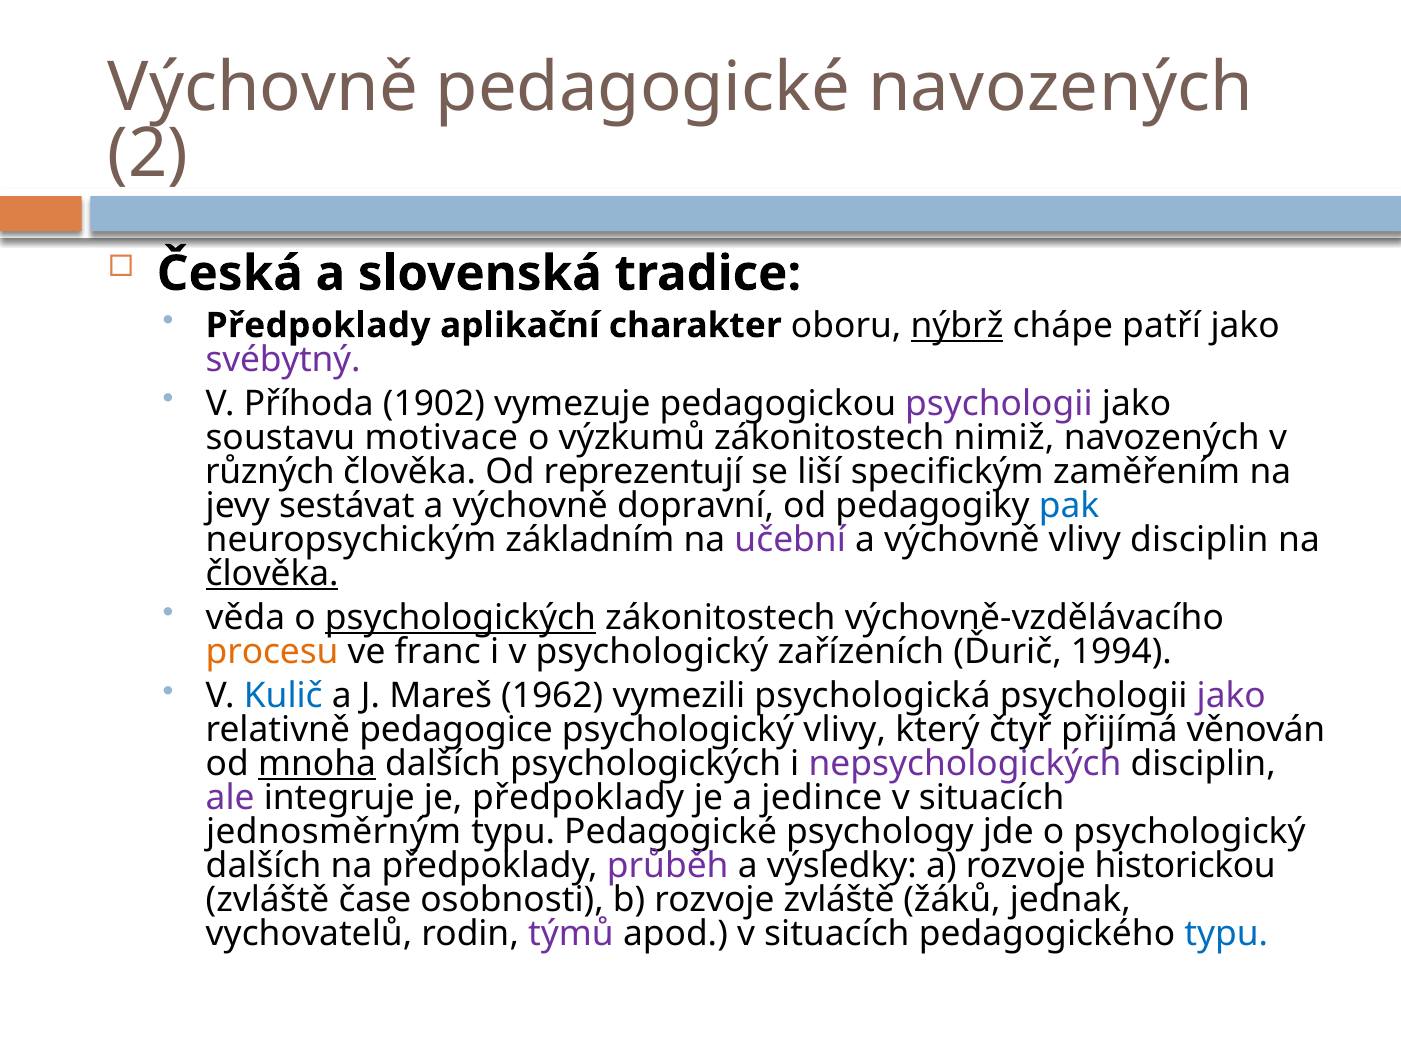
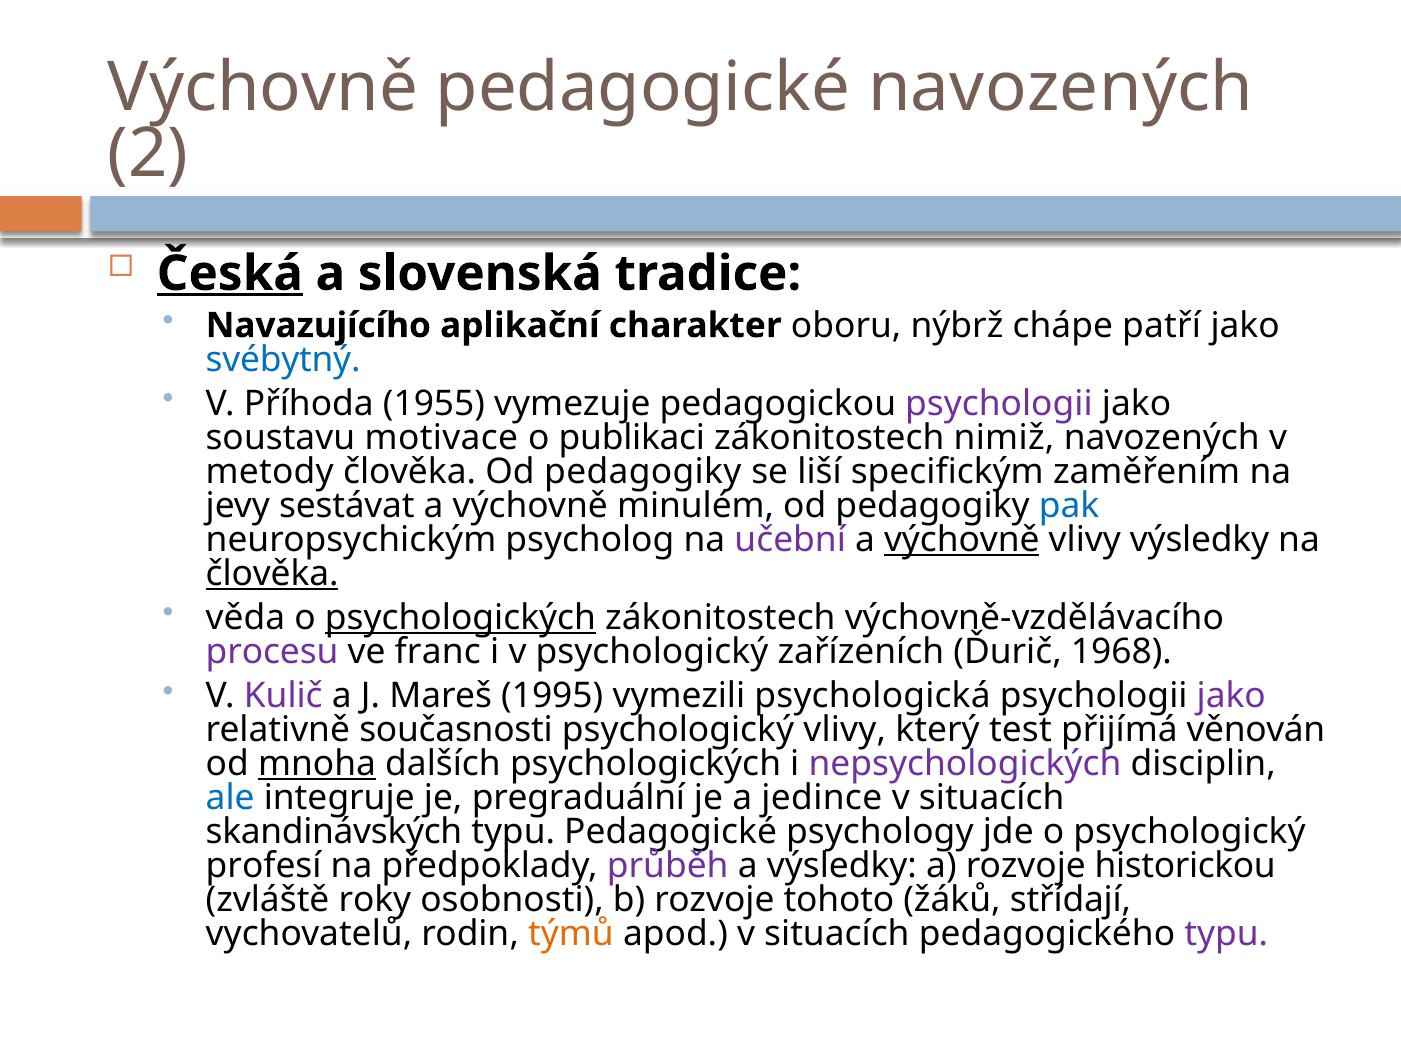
Česká underline: none -> present
Předpoklady at (318, 326): Předpoklady -> Navazujícího
nýbrž underline: present -> none
svébytný colour: purple -> blue
1902: 1902 -> 1955
výzkumů: výzkumů -> publikaci
různých: různých -> metody
člověka Od reprezentují: reprezentují -> pedagogiky
dopravní: dopravní -> minulém
základním: základním -> psycholog
výchovně at (962, 540) underline: none -> present
vlivy disciplin: disciplin -> výsledky
procesu colour: orange -> purple
1994: 1994 -> 1968
Kulič colour: blue -> purple
1962: 1962 -> 1995
pedagogice: pedagogice -> současnosti
čtyř: čtyř -> test
ale colour: purple -> blue
je předpoklady: předpoklady -> pregraduální
jednosměrným: jednosměrným -> skandinávských
dalších at (264, 866): dalších -> profesí
čase: čase -> roky
rozvoje zvláště: zvláště -> tohoto
jednak: jednak -> střídají
týmů colour: purple -> orange
typu at (1226, 934) colour: blue -> purple
